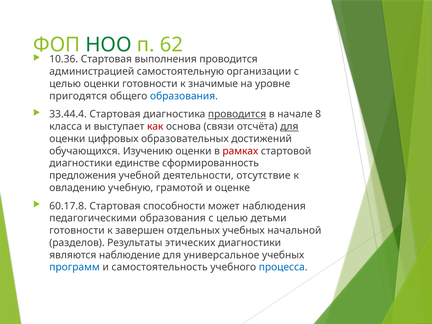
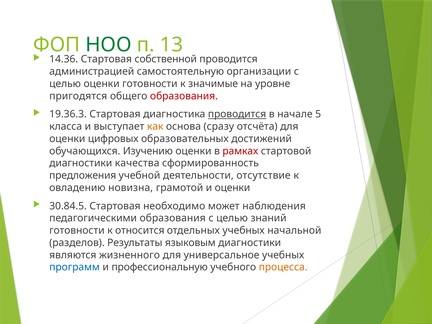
62: 62 -> 13
10.36: 10.36 -> 14.36
выполнения: выполнения -> собственной
образования at (184, 96) colour: blue -> red
33.44.4: 33.44.4 -> 19.36.3
8: 8 -> 5
как colour: red -> orange
связи: связи -> сразу
для at (289, 127) underline: present -> none
единстве: единстве -> качества
учебную: учебную -> новизна
и оценке: оценке -> оценки
60.17.8: 60.17.8 -> 30.84.5
способности: способности -> необходимо
детьми: детьми -> знаний
завершен: завершен -> относится
этических: этических -> языковым
наблюдение: наблюдение -> жизненного
самостоятельность: самостоятельность -> профессиональную
процесса colour: blue -> orange
